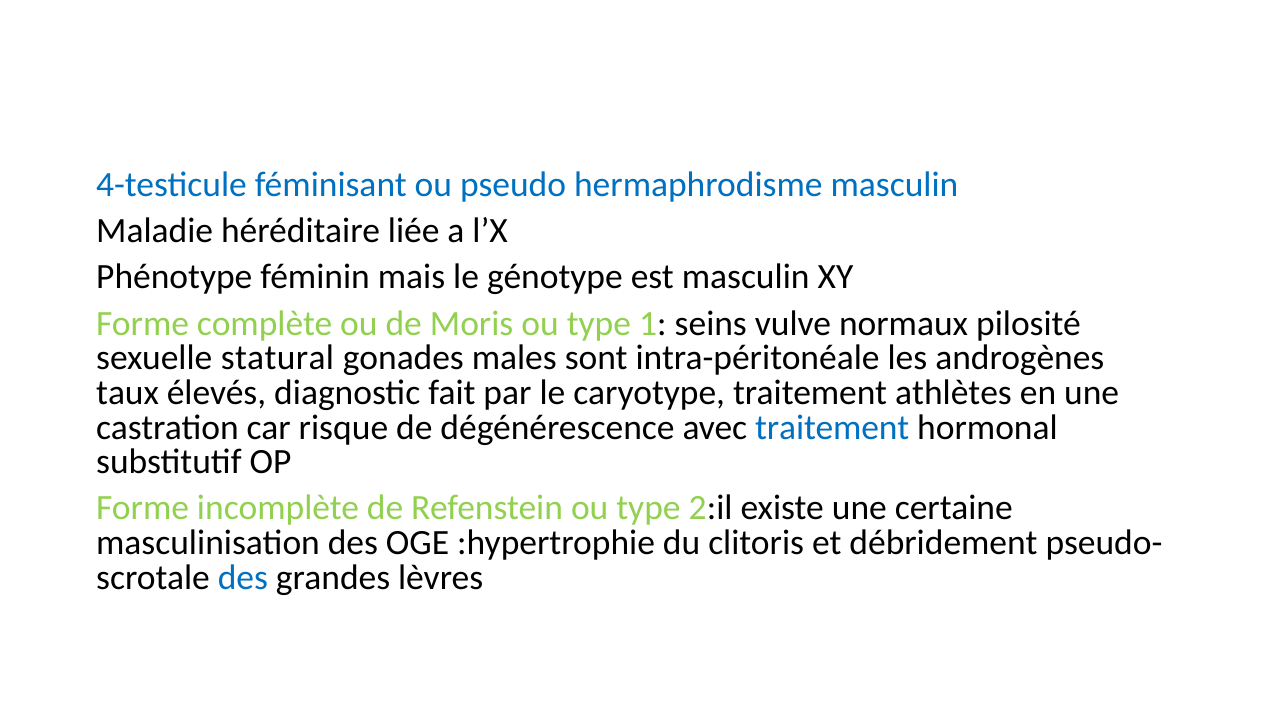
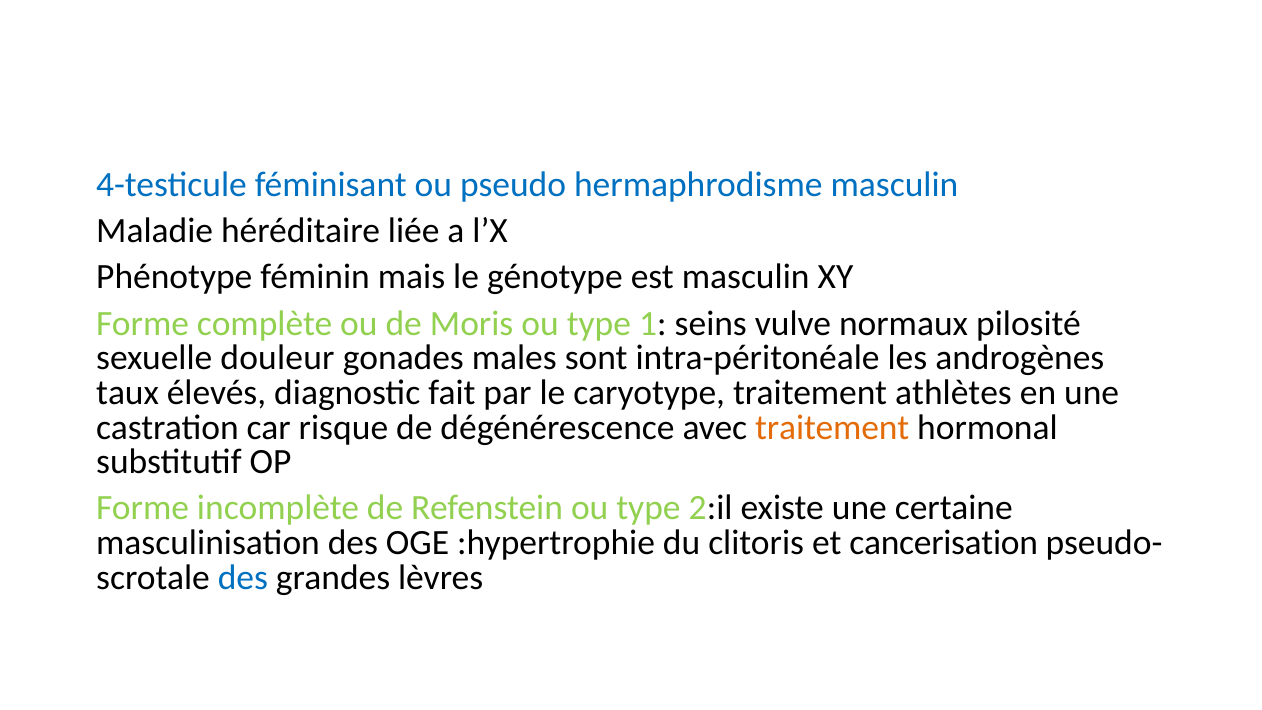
statural: statural -> douleur
traitement at (832, 427) colour: blue -> orange
débridement: débridement -> cancerisation
